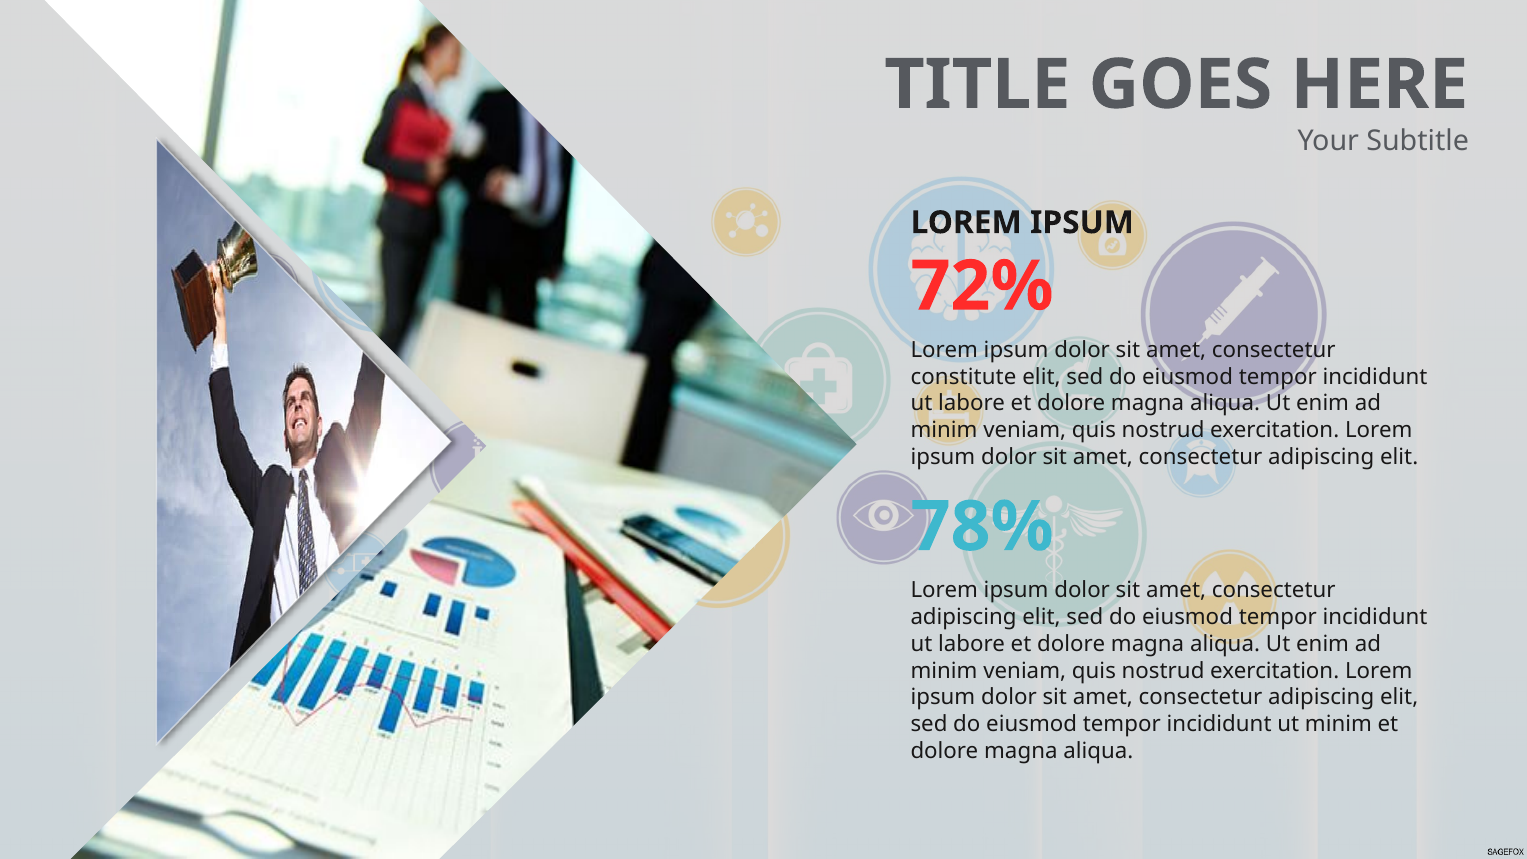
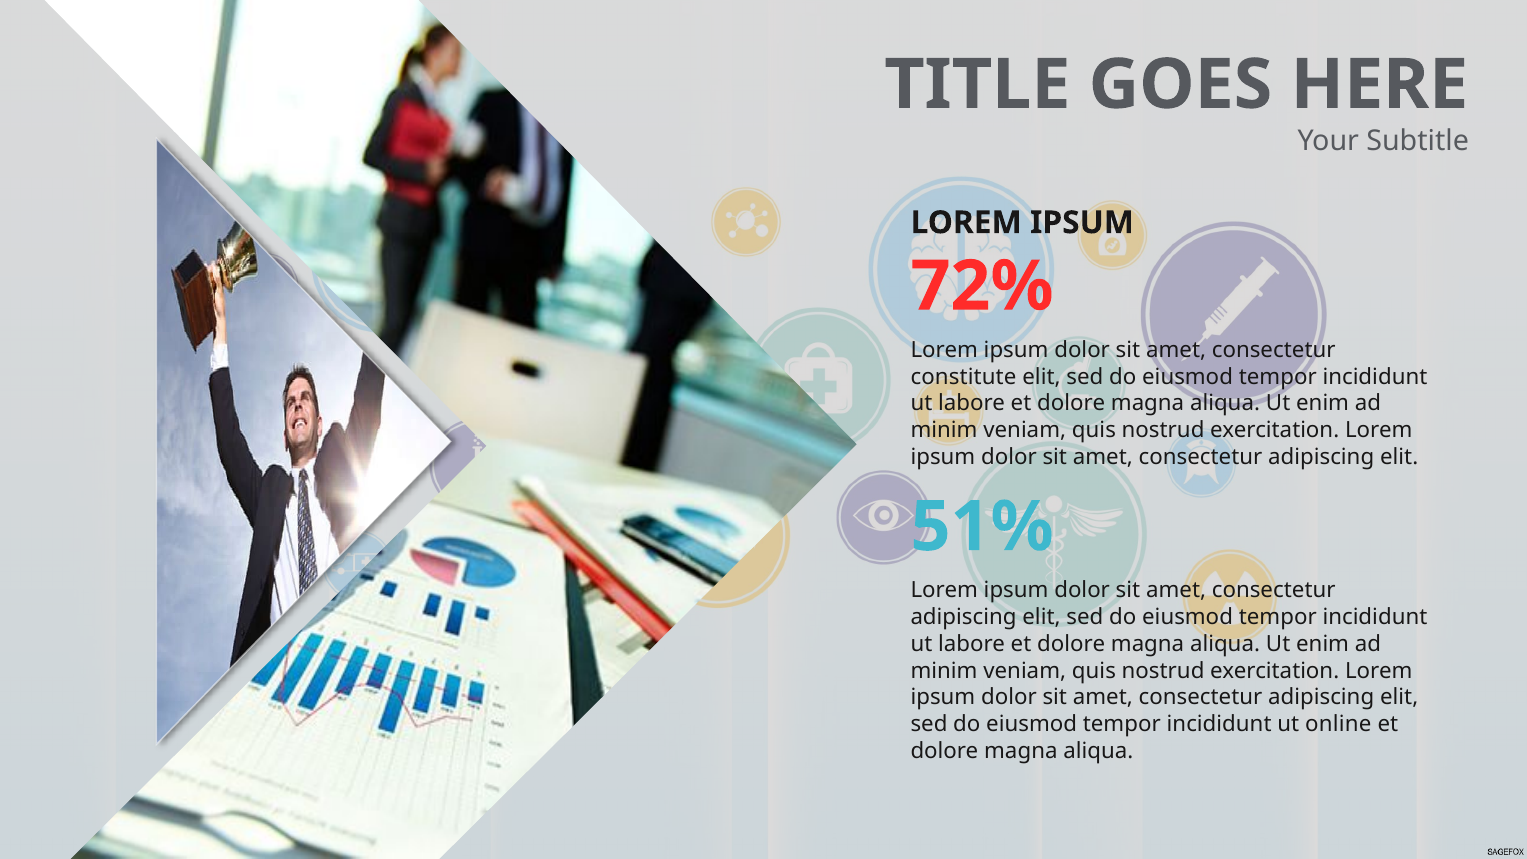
78%: 78% -> 51%
ut minim: minim -> online
